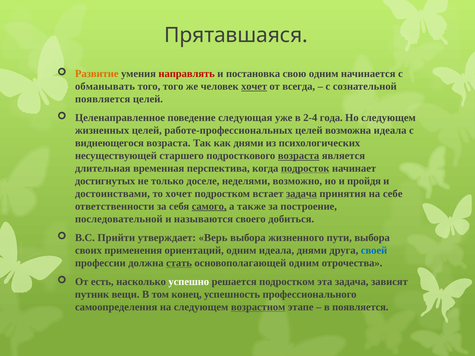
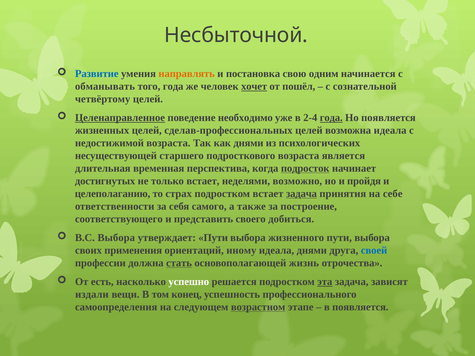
Прятавшаяся: Прятавшаяся -> Несбыточной
Развитие colour: orange -> blue
направлять colour: red -> orange
того того: того -> года
всегда: всегда -> пошёл
появляется at (103, 99): появляется -> четвёртому
Целенаправленное underline: none -> present
следующая: следующая -> необходимо
года at (331, 118) underline: none -> present
Но следующем: следующем -> появляется
работе-профессиональных: работе-профессиональных -> сделав-профессиональных
виднеющегося: виднеющегося -> недостижимой
возраста at (299, 156) underline: present -> none
только доселе: доселе -> встает
достоинствами: достоинствами -> целеполаганию
то хочет: хочет -> страх
самого underline: present -> none
последовательной: последовательной -> соответствующего
называются: называются -> представить
В.С Прийти: Прийти -> Выбора
утверждает Верь: Верь -> Пути
ориентаций одним: одним -> иному
основополагающей одним: одним -> жизнь
эта underline: none -> present
путник: путник -> издали
